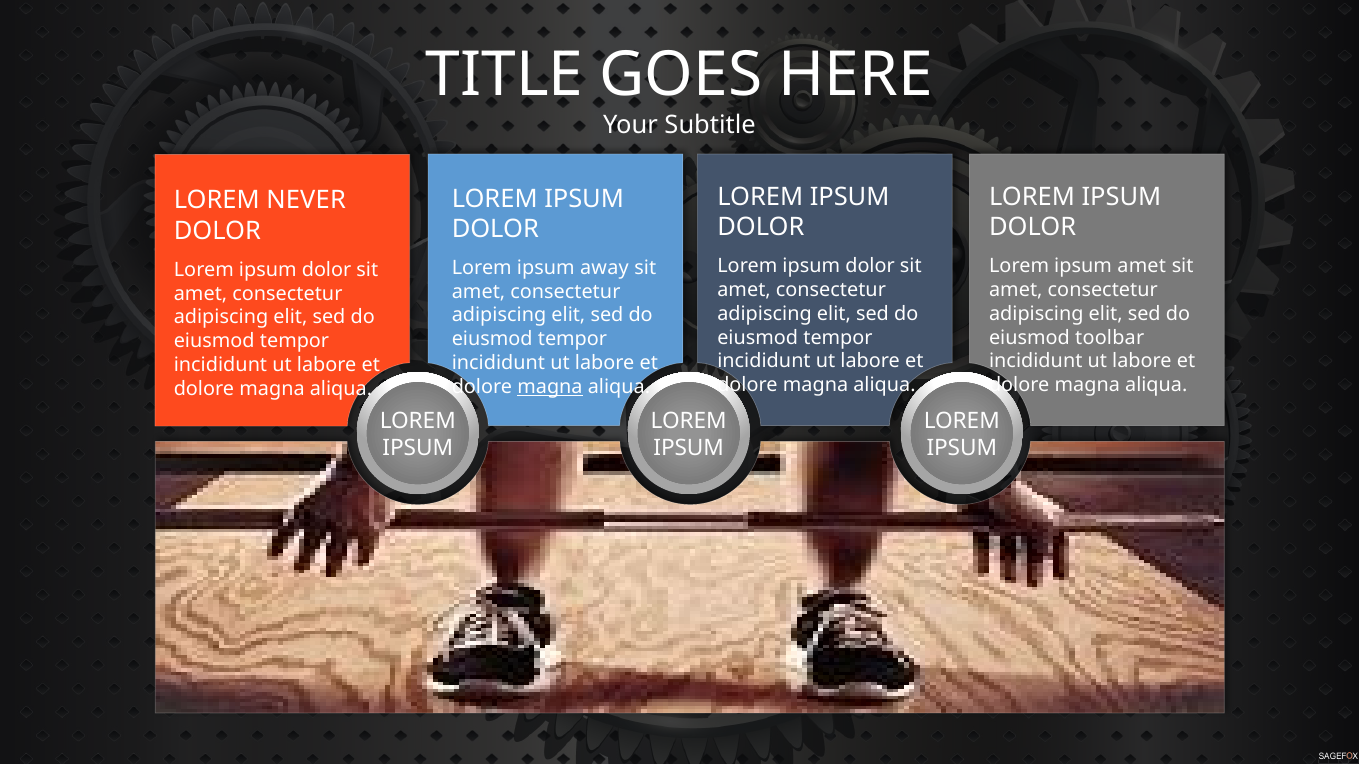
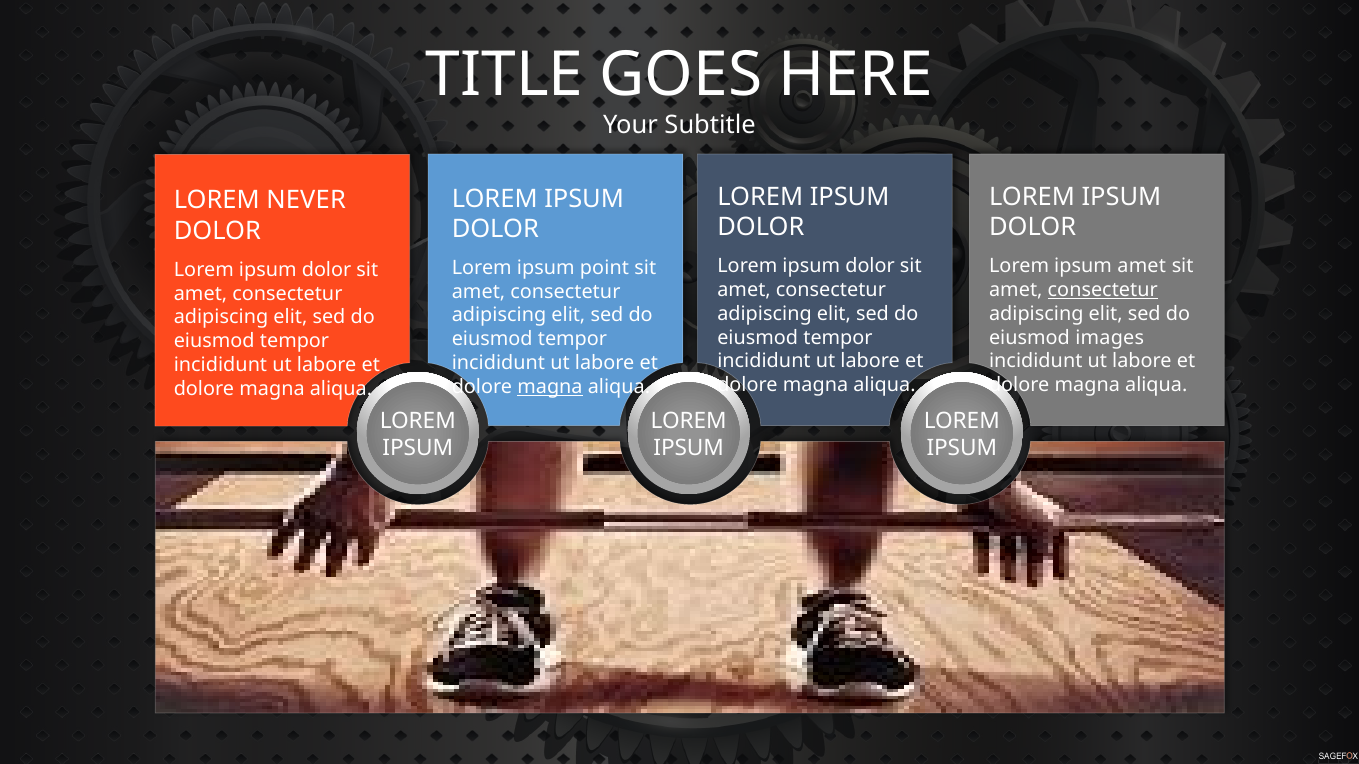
away: away -> point
consectetur at (1103, 290) underline: none -> present
toolbar: toolbar -> images
